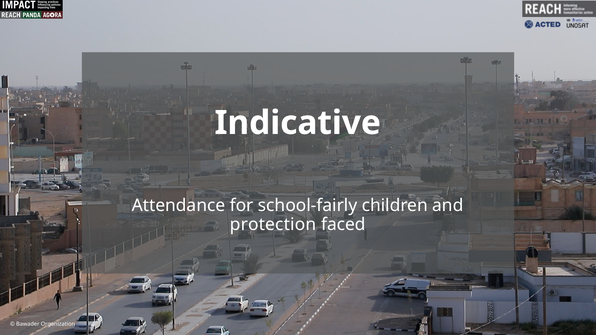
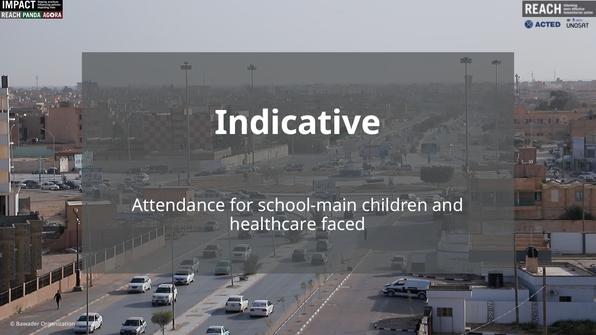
school-fairly: school-fairly -> school-main
protection: protection -> healthcare
